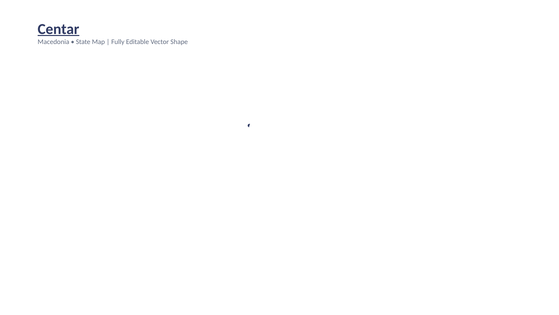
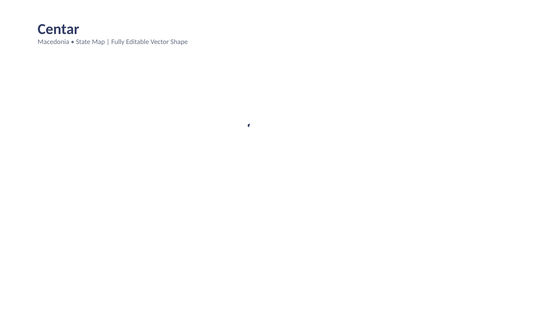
Centar underline: present -> none
